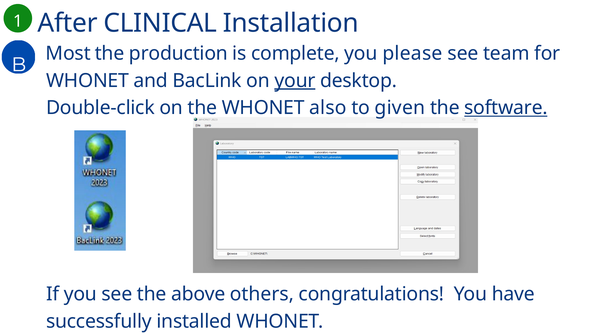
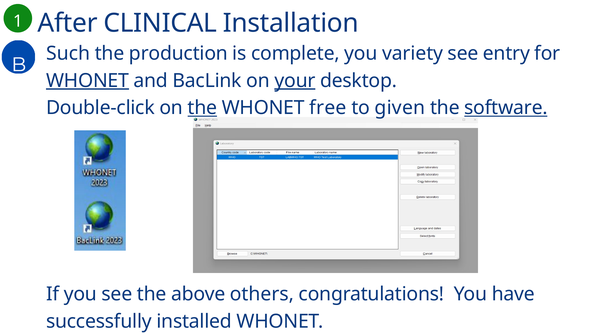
Most: Most -> Such
please: please -> variety
team: team -> entry
WHONET at (88, 81) underline: none -> present
the at (202, 108) underline: none -> present
also: also -> free
